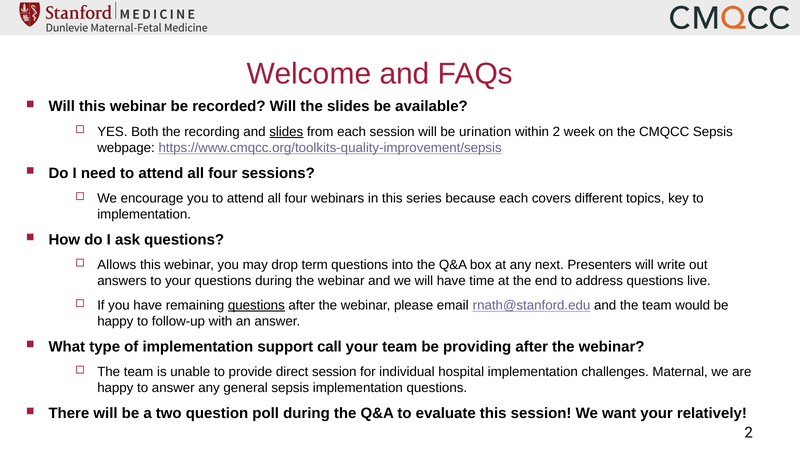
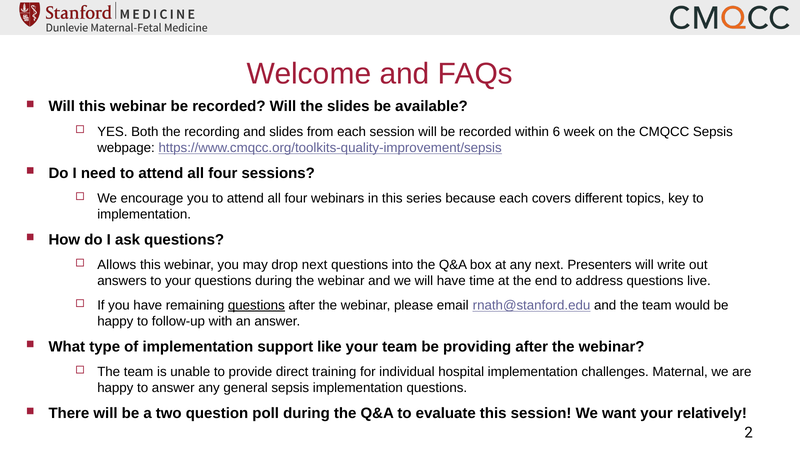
slides at (286, 132) underline: present -> none
will be urination: urination -> recorded
within 2: 2 -> 6
drop term: term -> next
call: call -> like
direct session: session -> training
